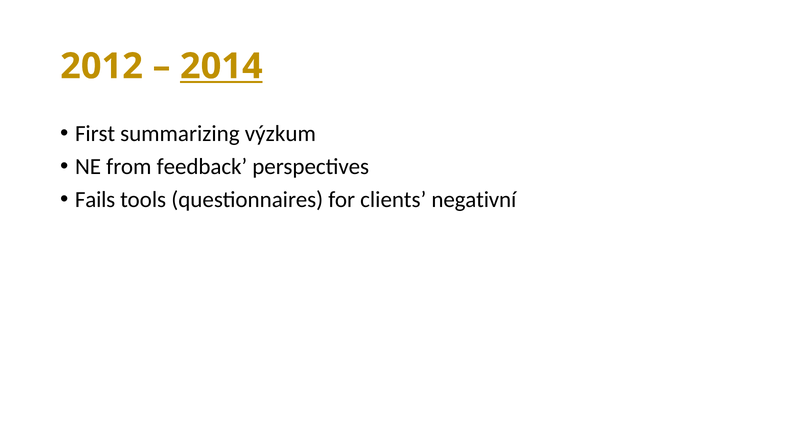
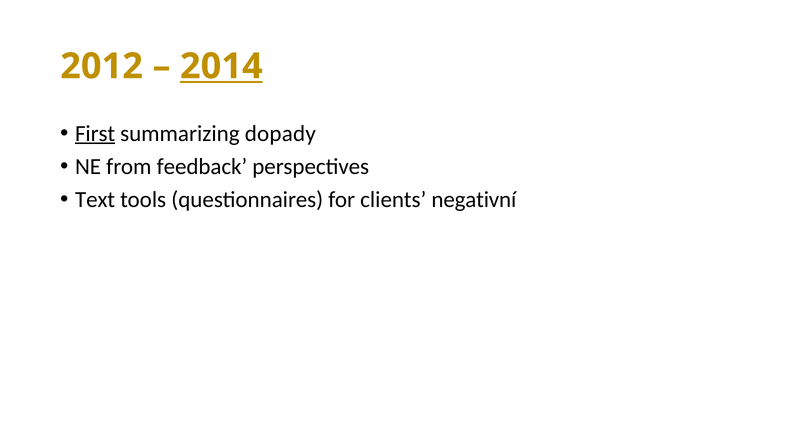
First underline: none -> present
výzkum: výzkum -> dopady
Fails: Fails -> Text
